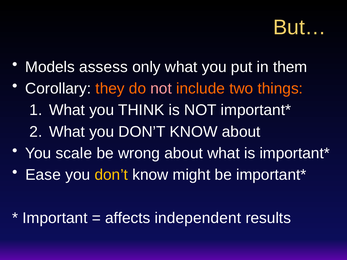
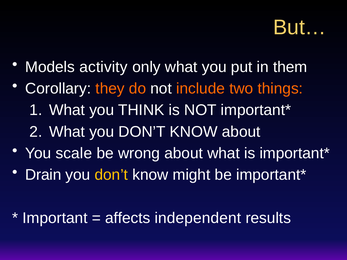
assess: assess -> activity
not at (161, 89) colour: pink -> white
Ease: Ease -> Drain
